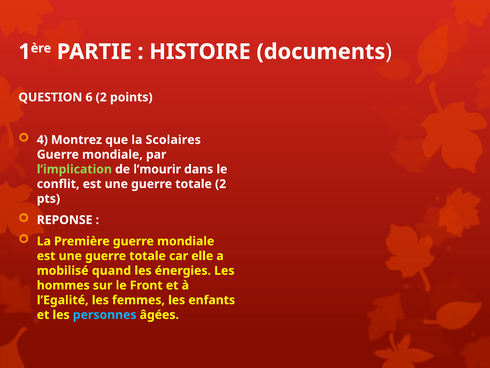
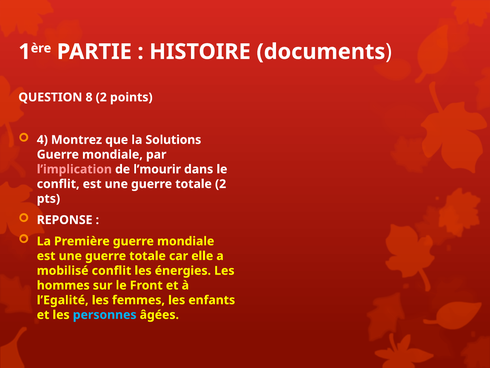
6: 6 -> 8
Scolaires: Scolaires -> Solutions
l’implication colour: light green -> pink
mobilisé quand: quand -> conflit
